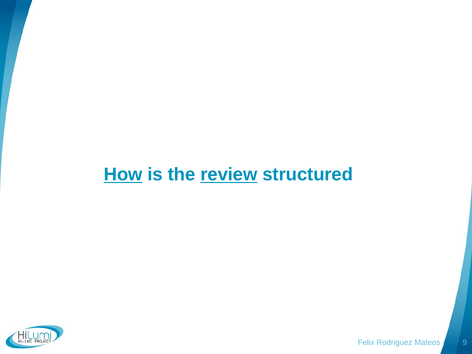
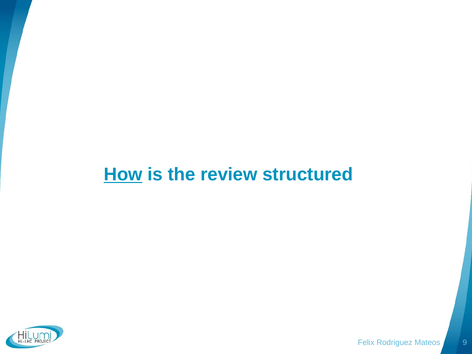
review underline: present -> none
